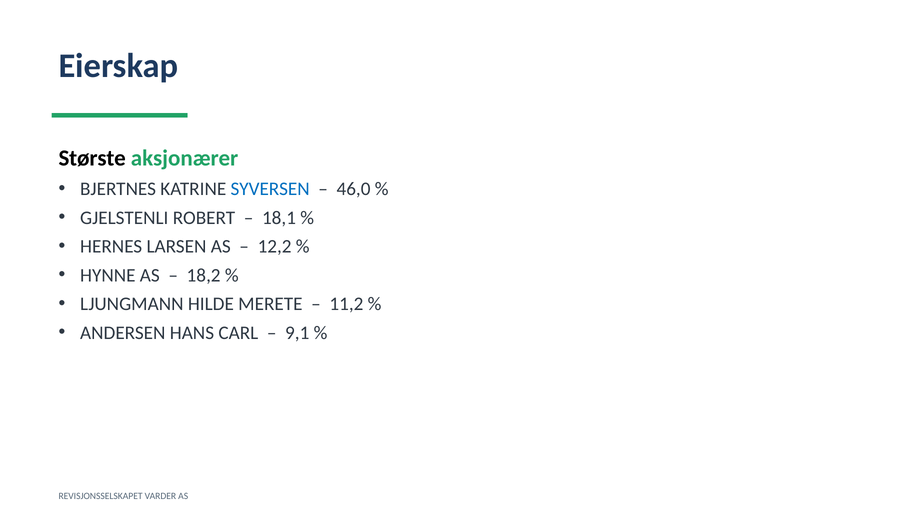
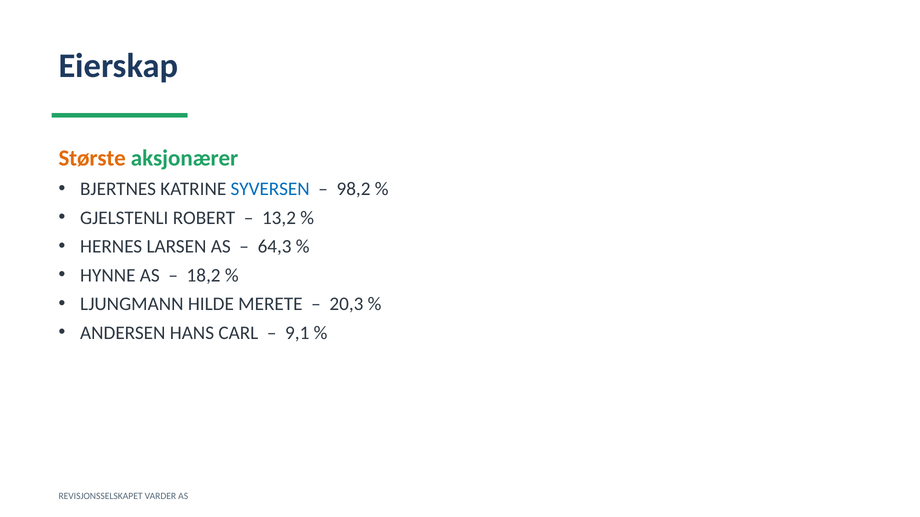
Største colour: black -> orange
46,0: 46,0 -> 98,2
18,1: 18,1 -> 13,2
12,2: 12,2 -> 64,3
11,2: 11,2 -> 20,3
